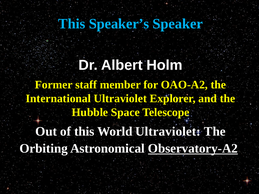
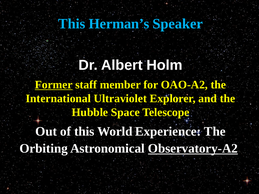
Speaker’s: Speaker’s -> Herman’s
Former underline: none -> present
World Ultraviolet: Ultraviolet -> Experience
